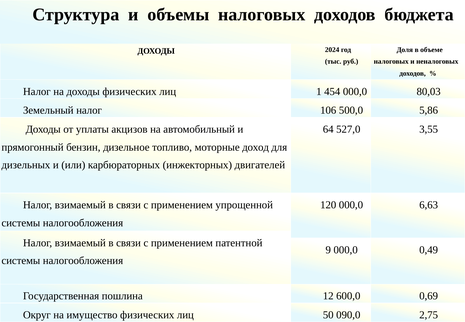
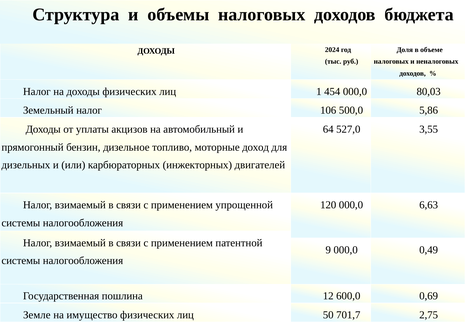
Округ: Округ -> Земле
090,0: 090,0 -> 701,7
